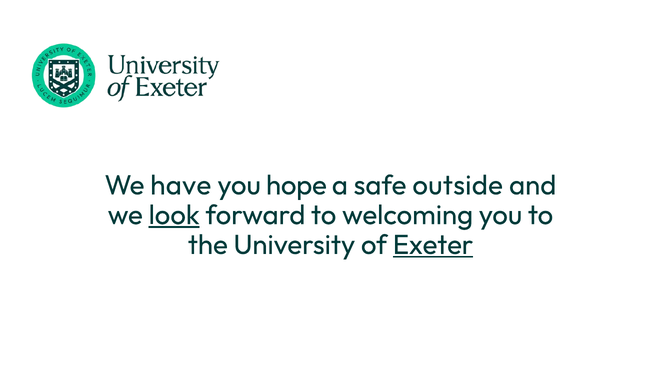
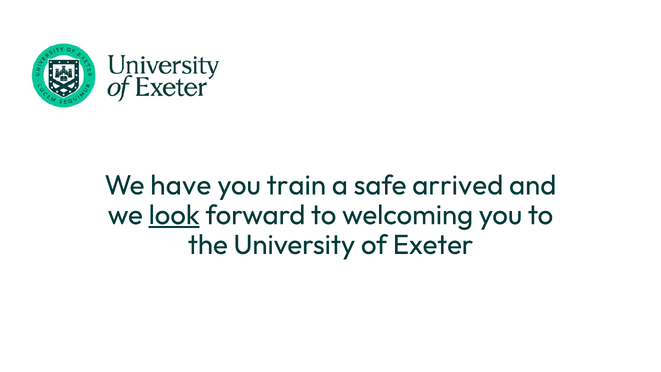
hope: hope -> train
outside: outside -> arrived
Exeter underline: present -> none
